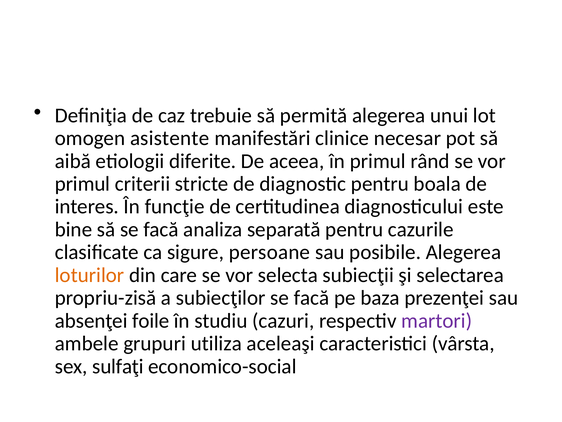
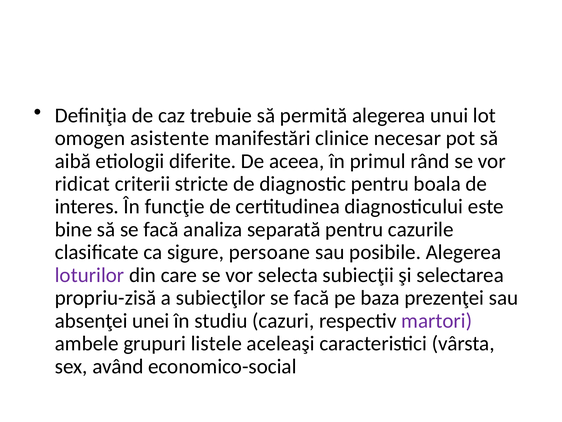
primul at (82, 184): primul -> ridicat
loturilor colour: orange -> purple
foile: foile -> unei
utiliza: utiliza -> listele
sulfaţi: sulfaţi -> având
